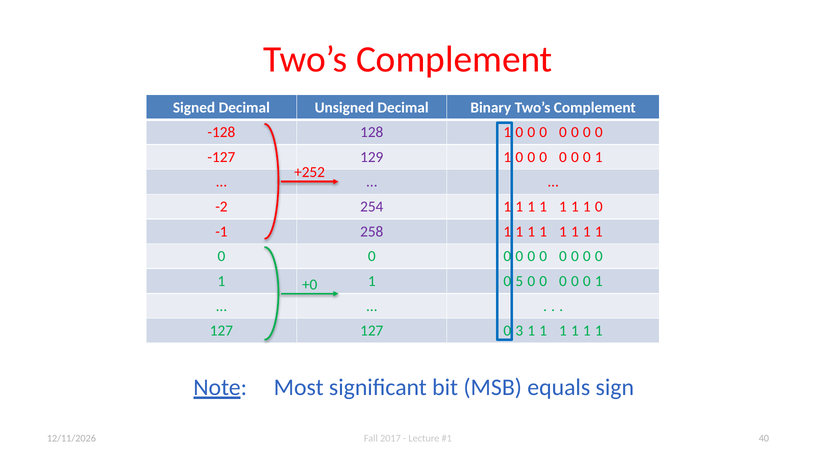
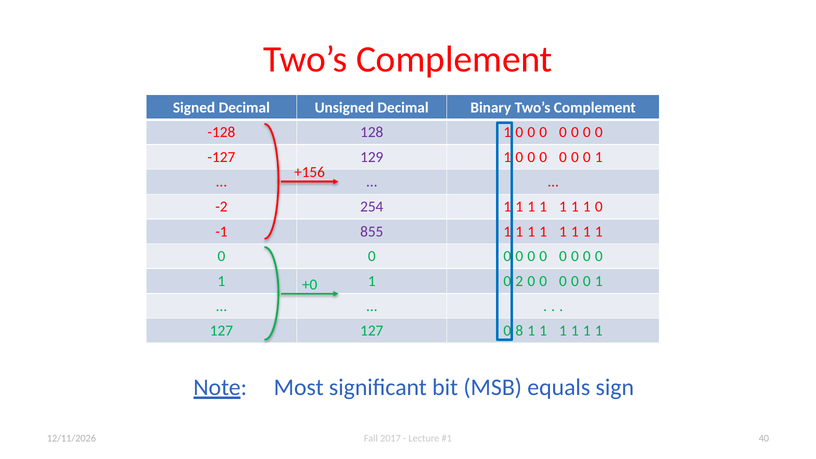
+252: +252 -> +156
258: 258 -> 855
5: 5 -> 2
3: 3 -> 8
